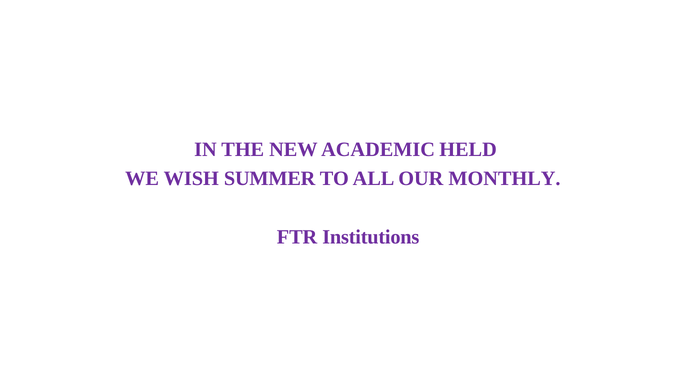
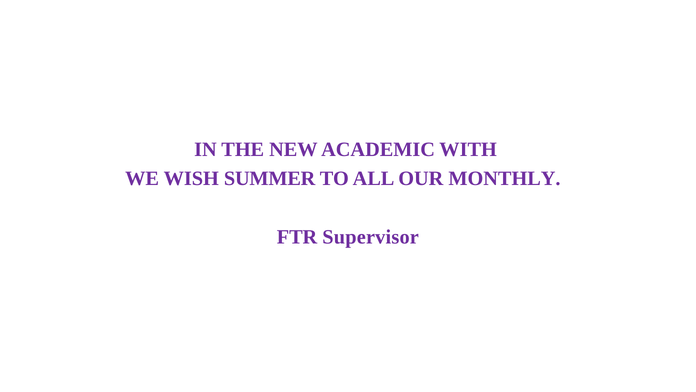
HELD: HELD -> WITH
Institutions: Institutions -> Supervisor
